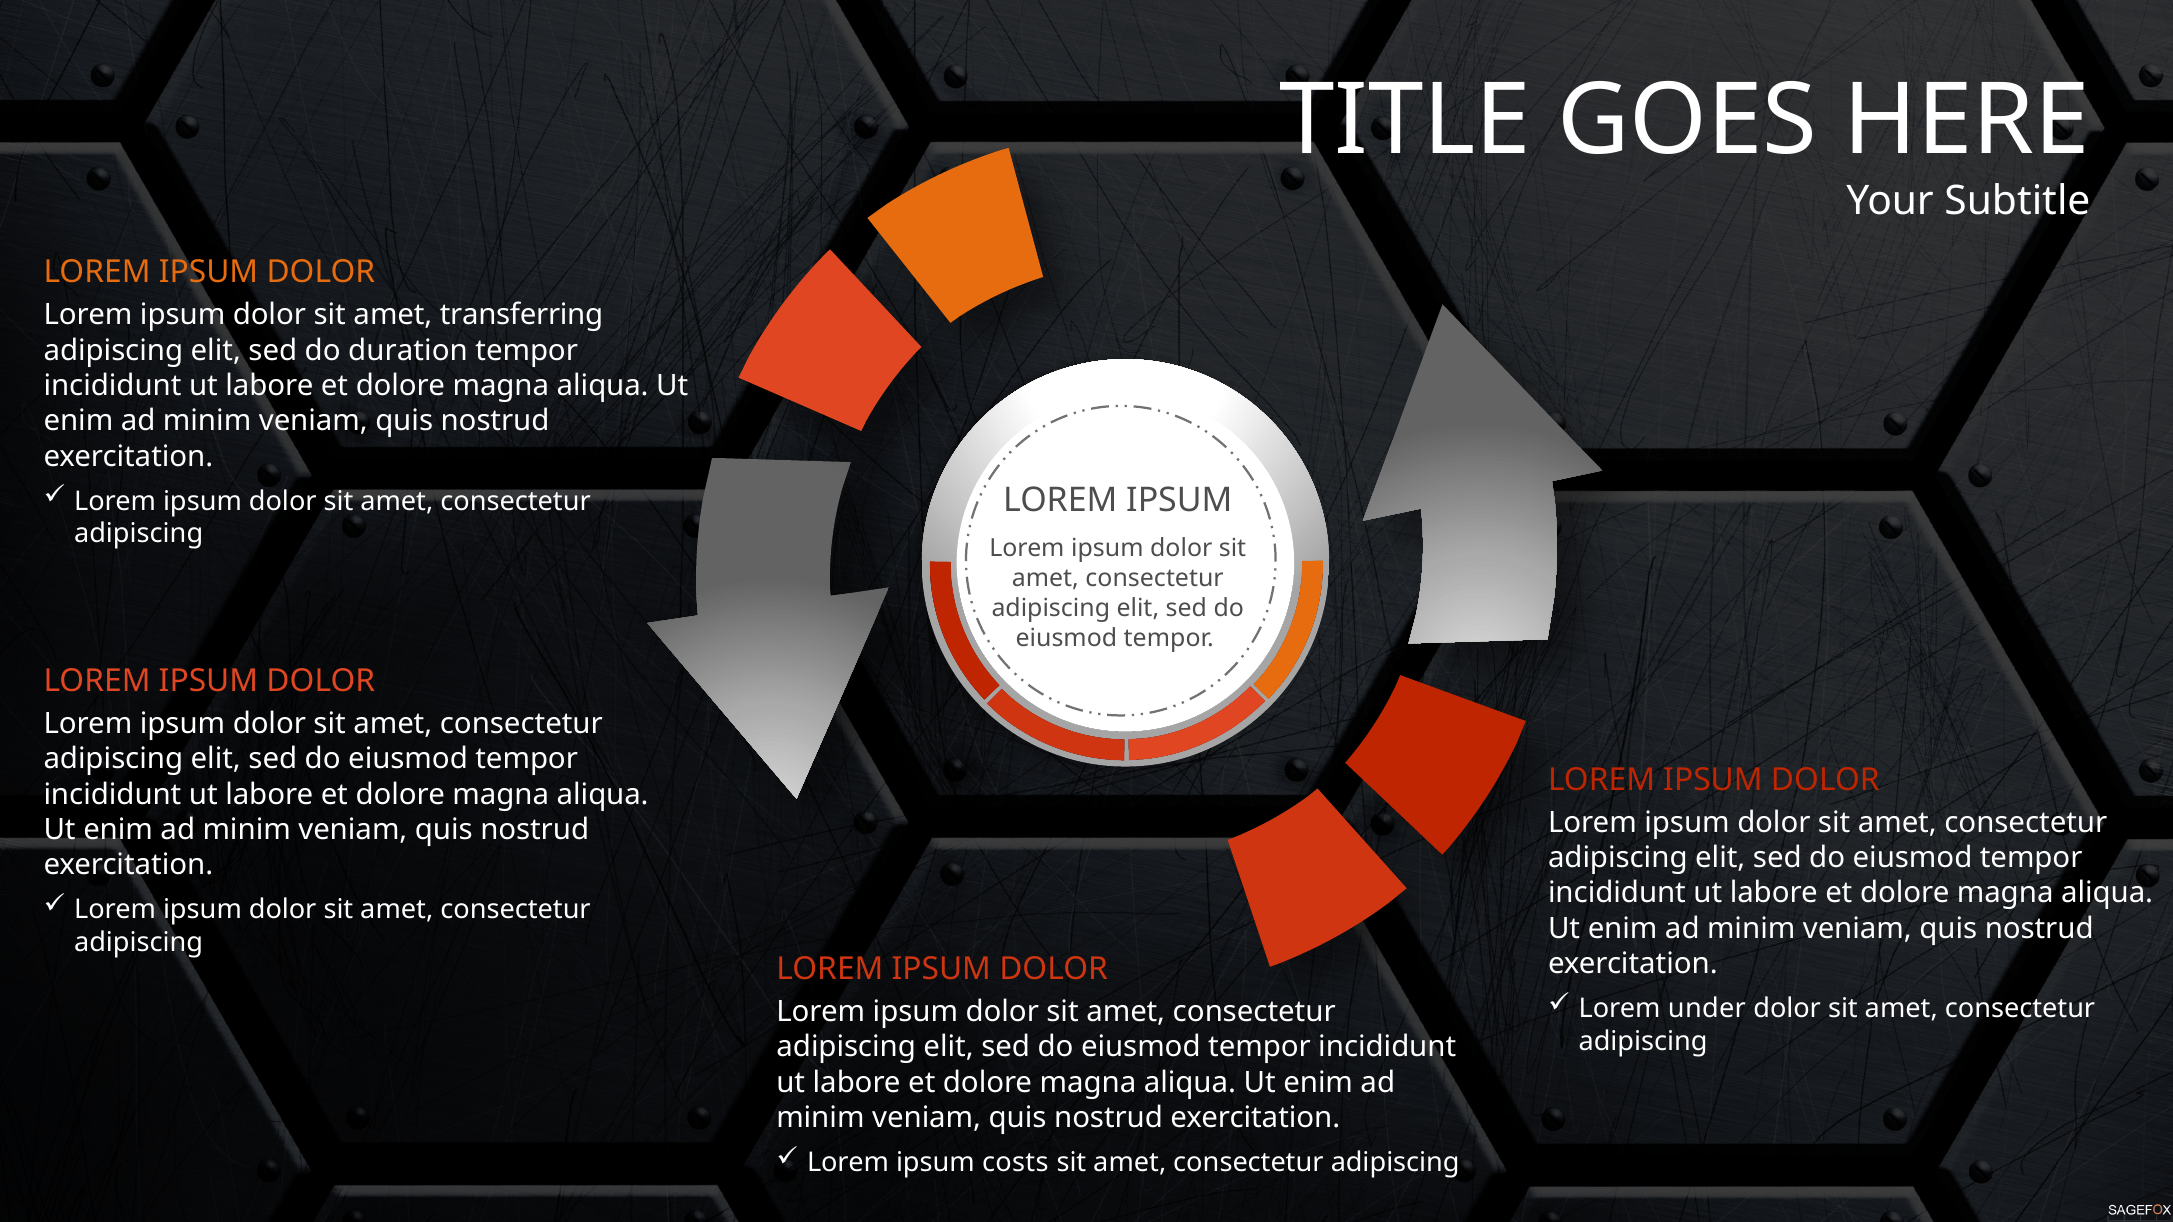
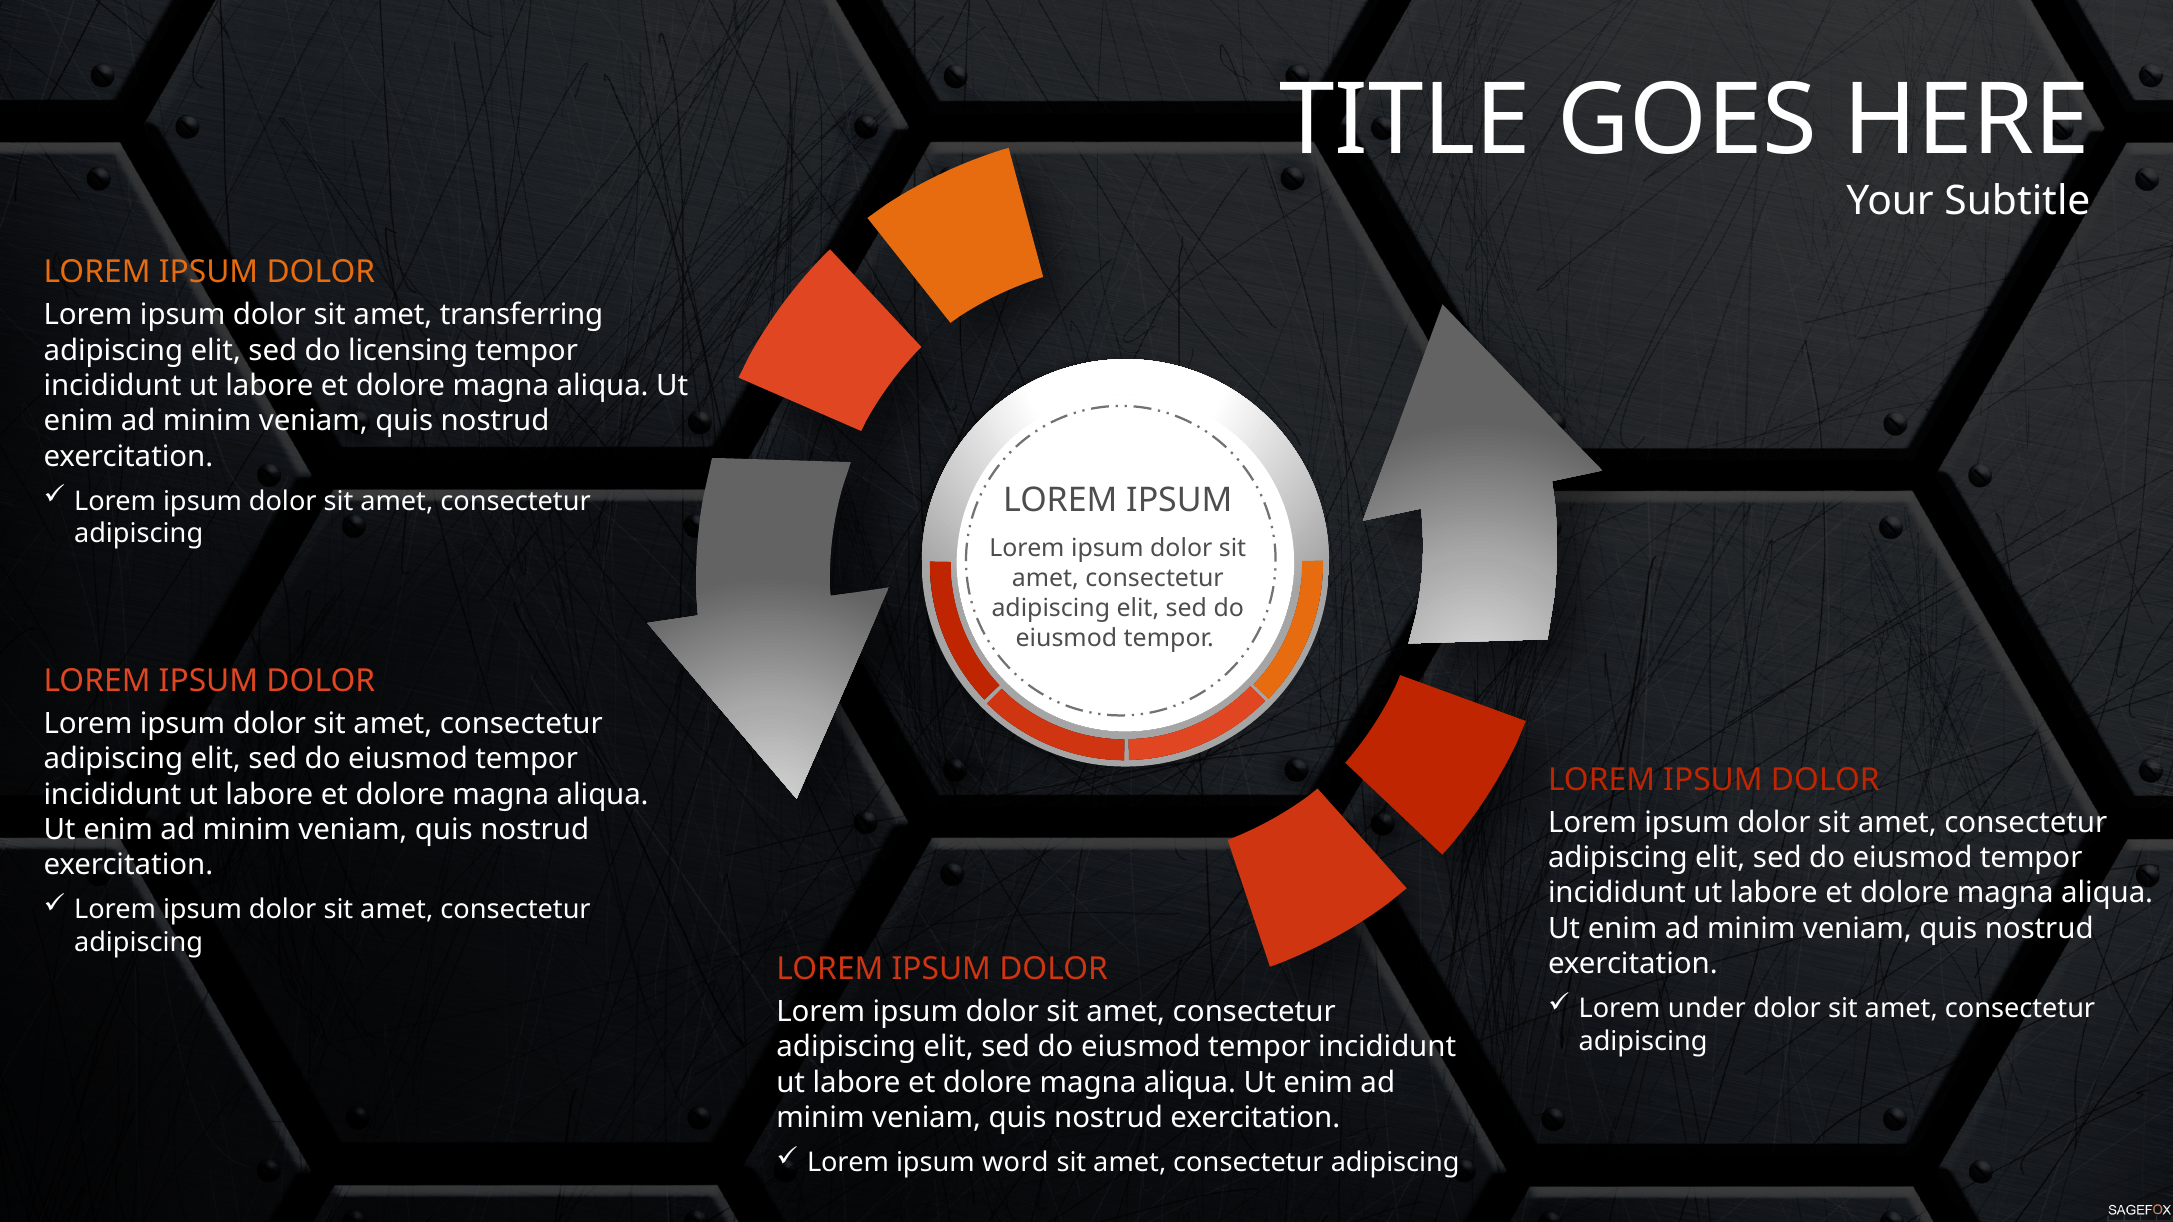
duration: duration -> licensing
costs: costs -> word
